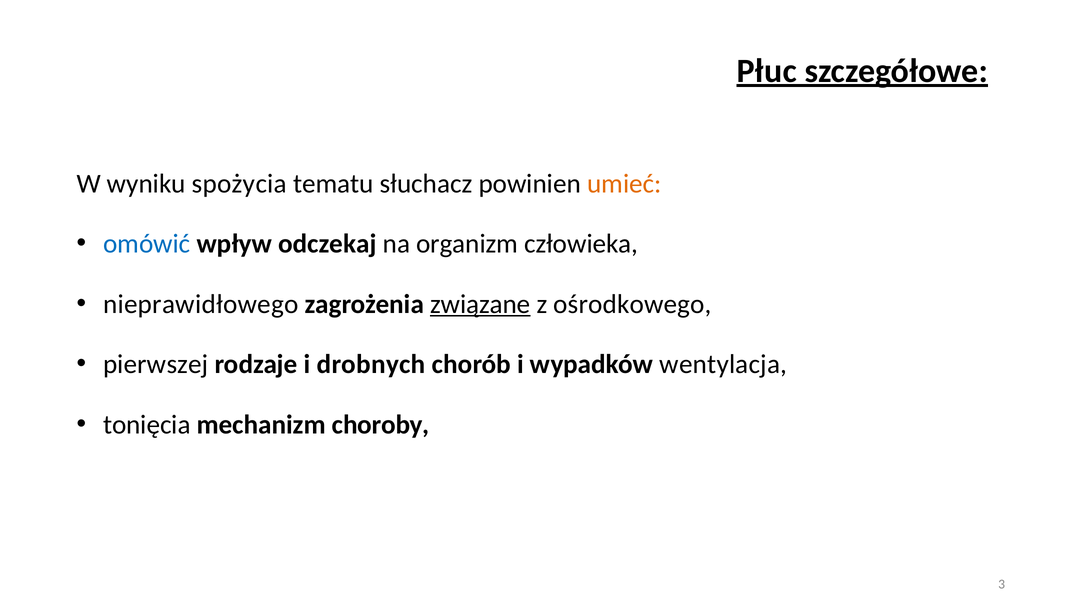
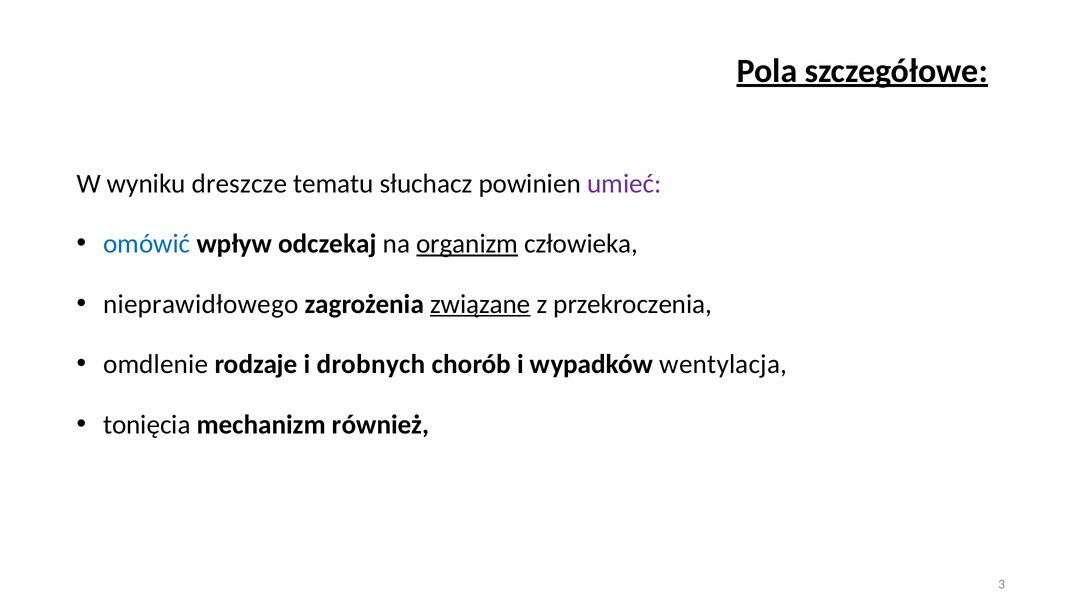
Płuc: Płuc -> Pola
spożycia: spożycia -> dreszcze
umieć colour: orange -> purple
organizm underline: none -> present
ośrodkowego: ośrodkowego -> przekroczenia
pierwszej: pierwszej -> omdlenie
choroby: choroby -> również
